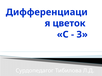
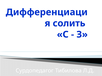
цветок: цветок -> солить
